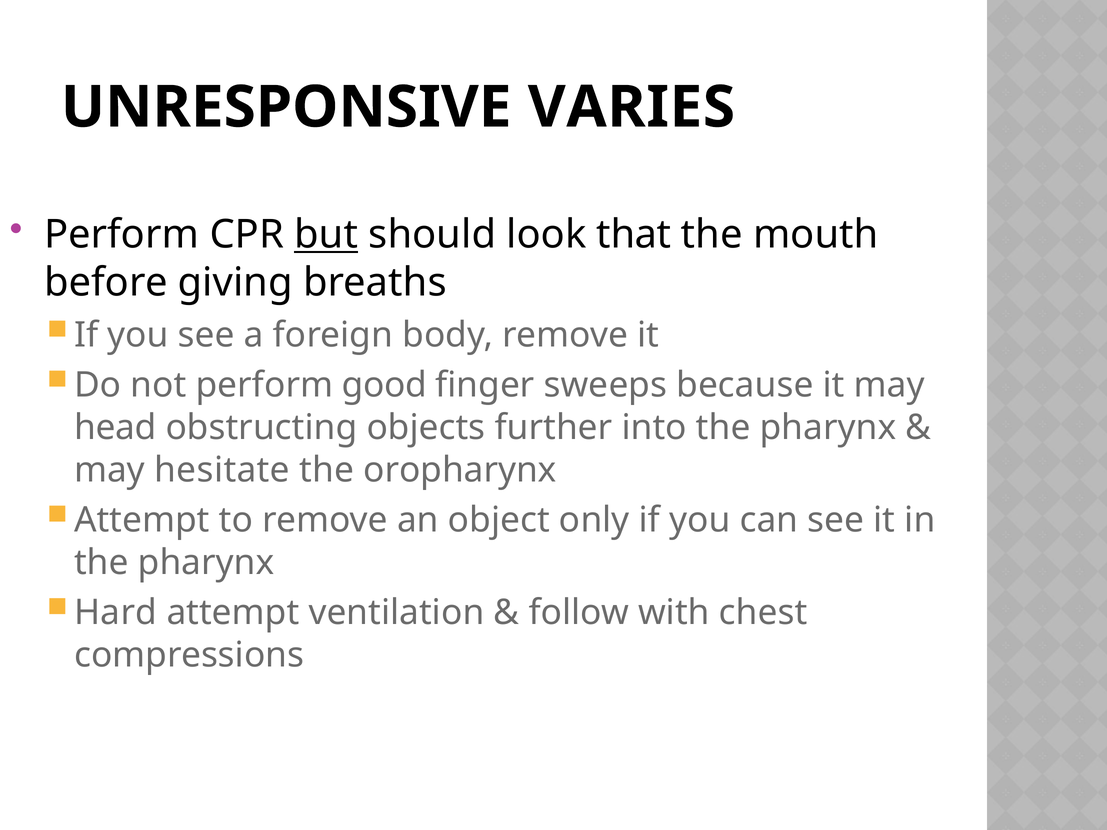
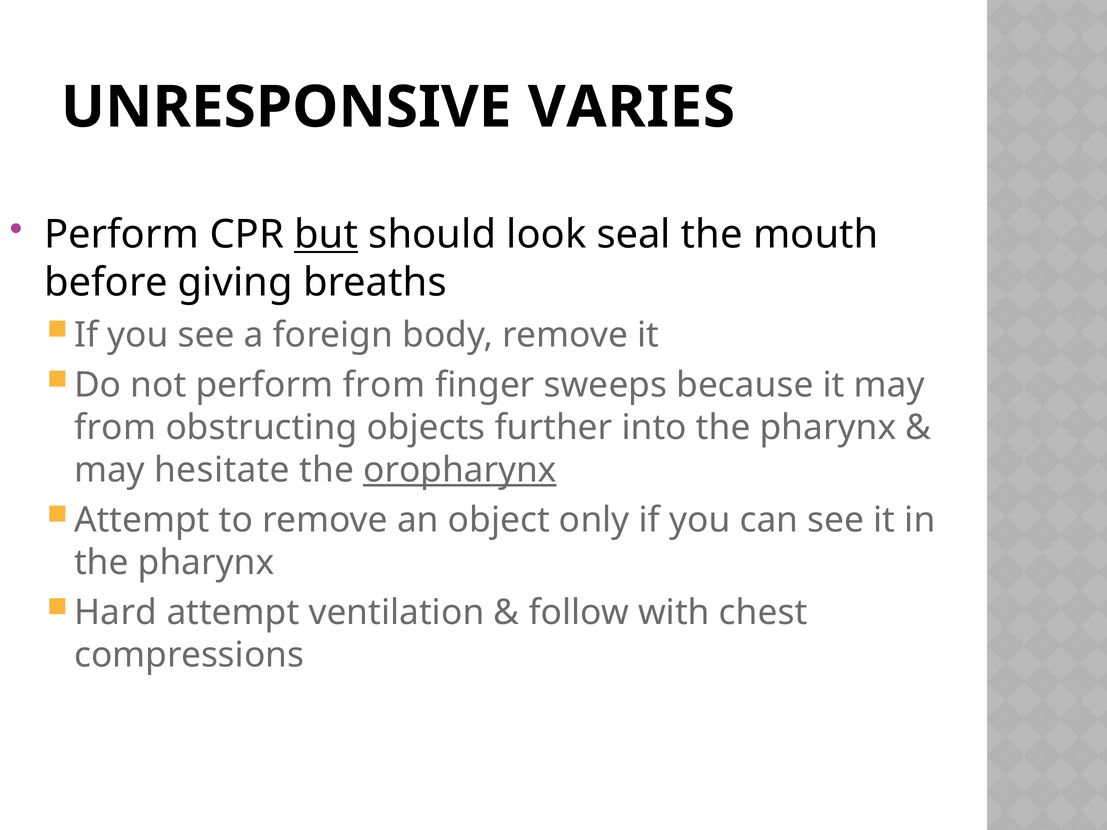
that: that -> seal
perform good: good -> from
head at (115, 428): head -> from
oropharynx underline: none -> present
